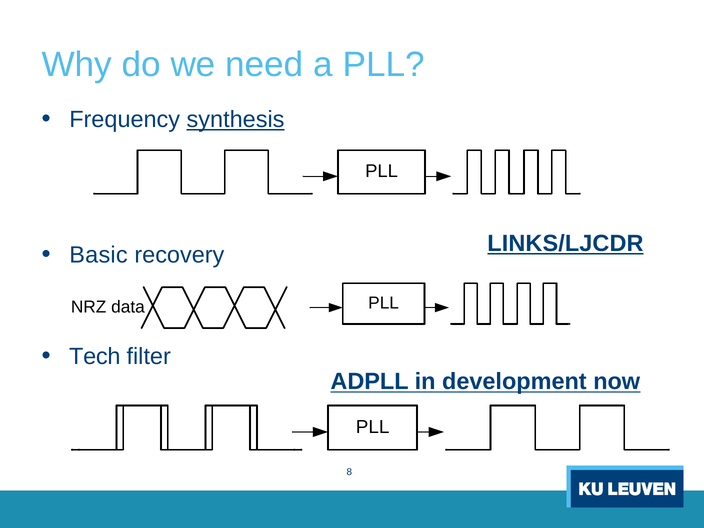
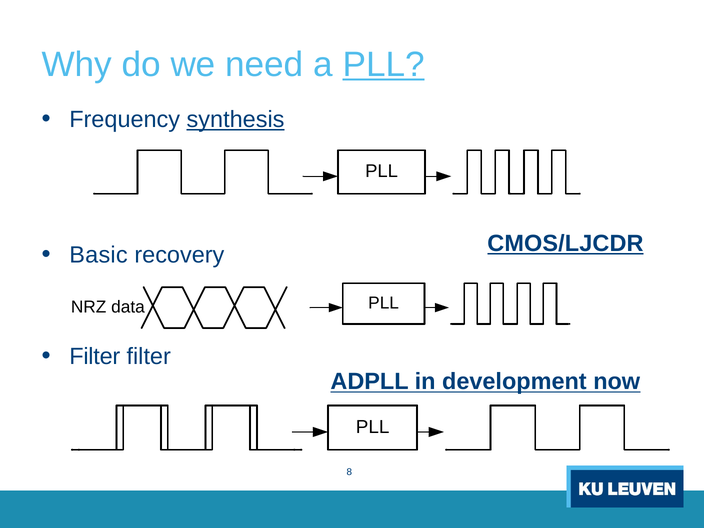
PLL at (384, 64) underline: none -> present
LINKS/LJCDR: LINKS/LJCDR -> CMOS/LJCDR
Tech at (95, 357): Tech -> Filter
